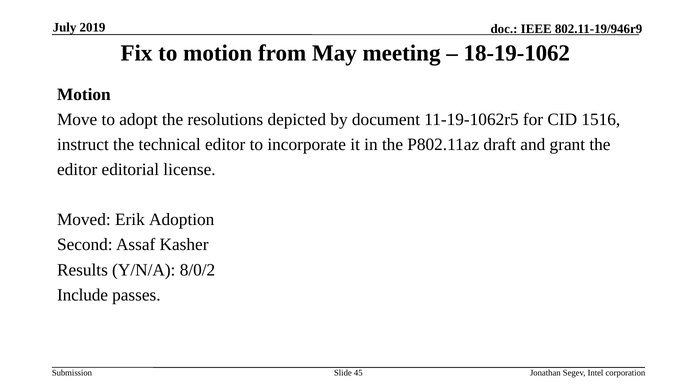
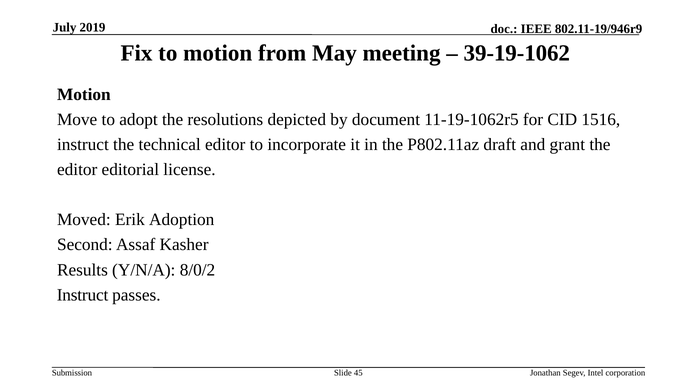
18-19-1062: 18-19-1062 -> 39-19-1062
Include at (83, 295): Include -> Instruct
